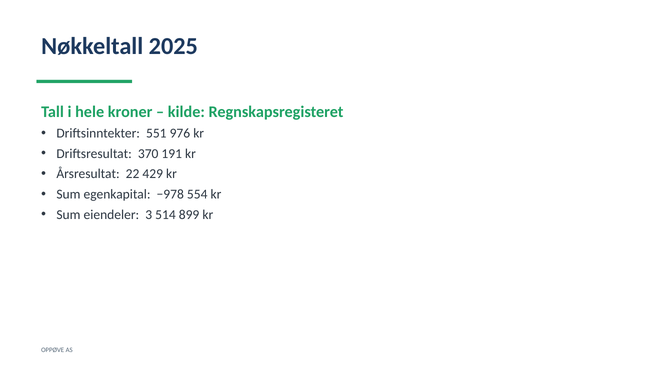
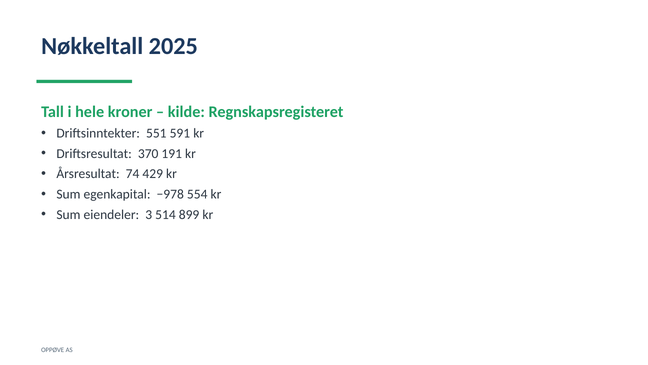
976: 976 -> 591
22: 22 -> 74
